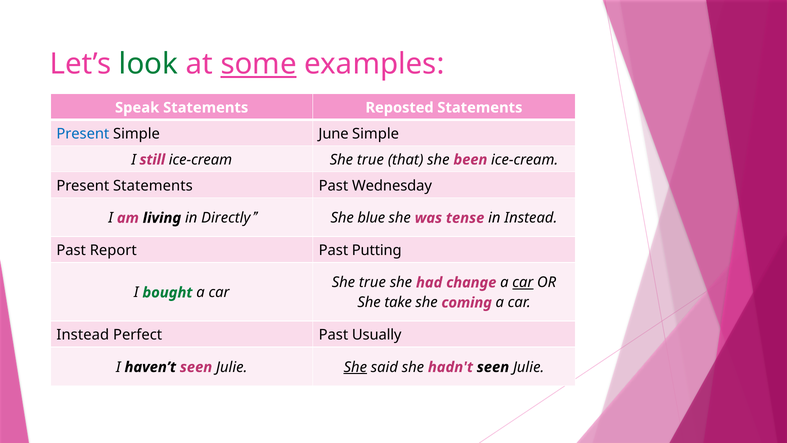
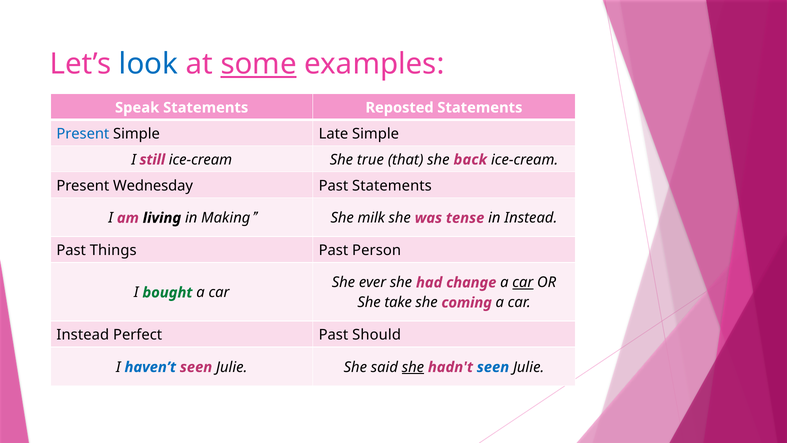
look colour: green -> blue
June: June -> Late
been: been -> back
Present Statements: Statements -> Wednesday
Past Wednesday: Wednesday -> Statements
blue: blue -> milk
Directly: Directly -> Making
Report: Report -> Things
Putting: Putting -> Person
true at (372, 282): true -> ever
Usually: Usually -> Should
haven’t colour: black -> blue
She at (355, 367) underline: present -> none
she at (413, 367) underline: none -> present
seen at (493, 367) colour: black -> blue
